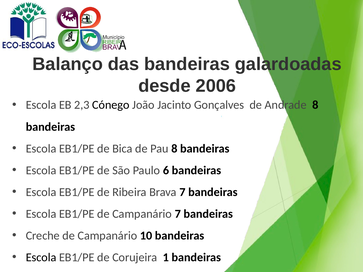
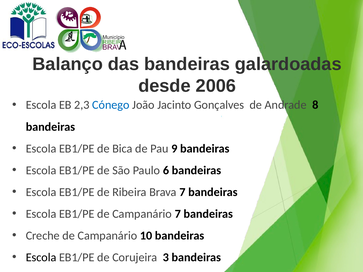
Cónego colour: black -> blue
Pau 8: 8 -> 9
1: 1 -> 3
